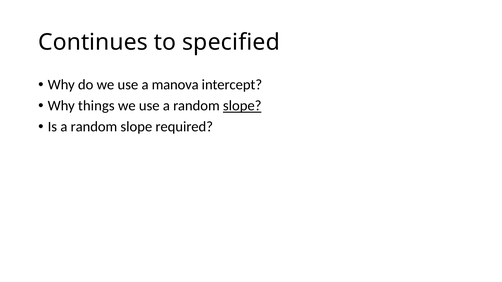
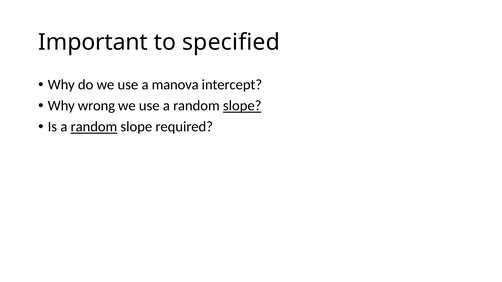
Continues: Continues -> Important
things: things -> wrong
random at (94, 127) underline: none -> present
